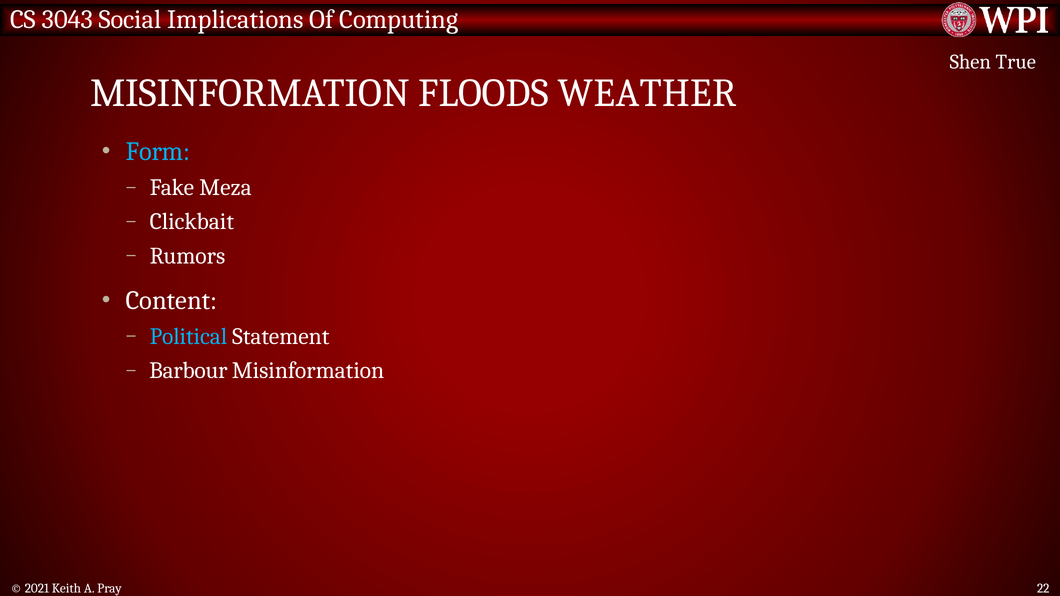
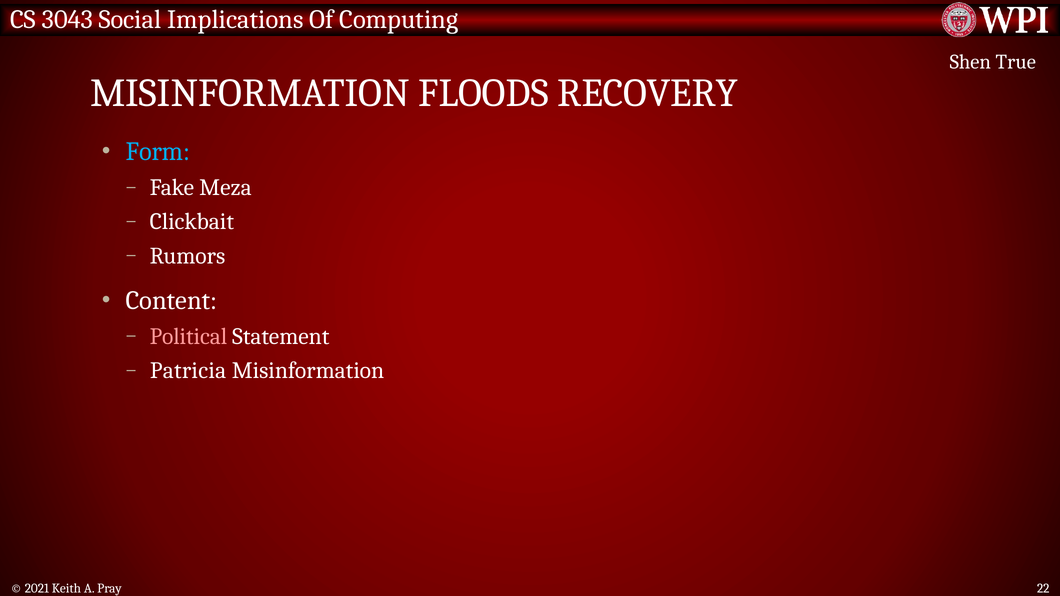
WEATHER: WEATHER -> RECOVERY
Political colour: light blue -> pink
Barbour: Barbour -> Patricia
